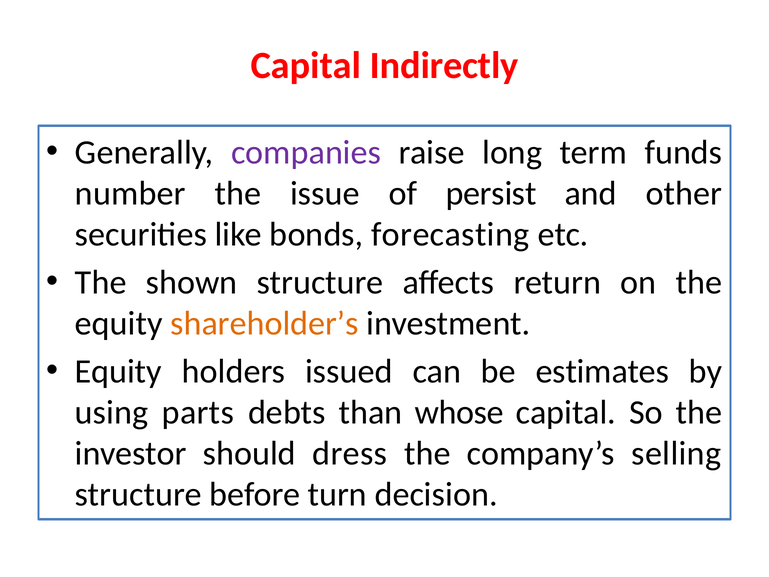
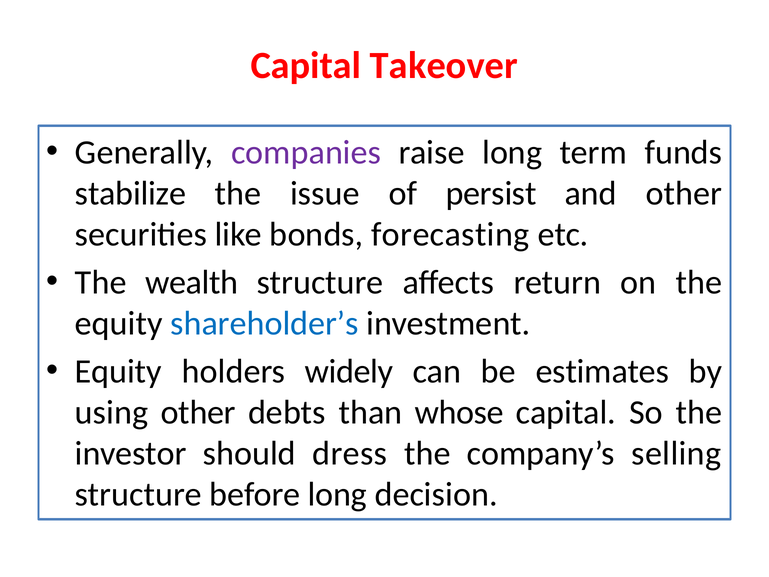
Indirectly: Indirectly -> Takeover
number: number -> stabilize
shown: shown -> wealth
shareholder’s colour: orange -> blue
issued: issued -> widely
using parts: parts -> other
before turn: turn -> long
